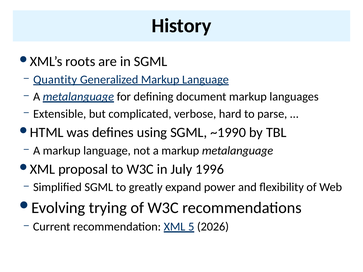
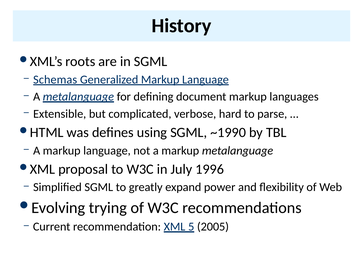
Quantity: Quantity -> Schemas
2026: 2026 -> 2005
